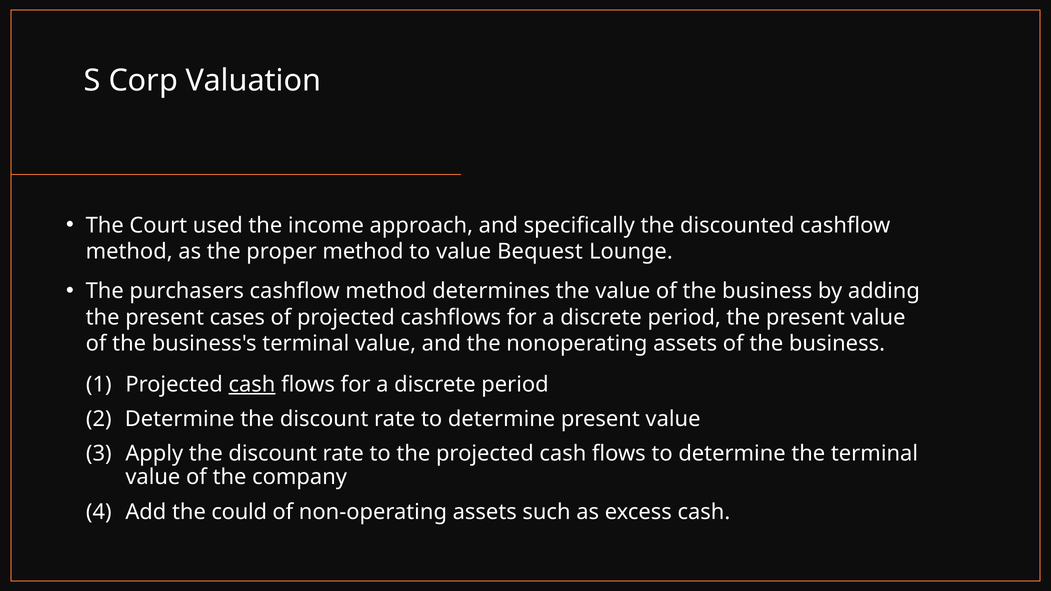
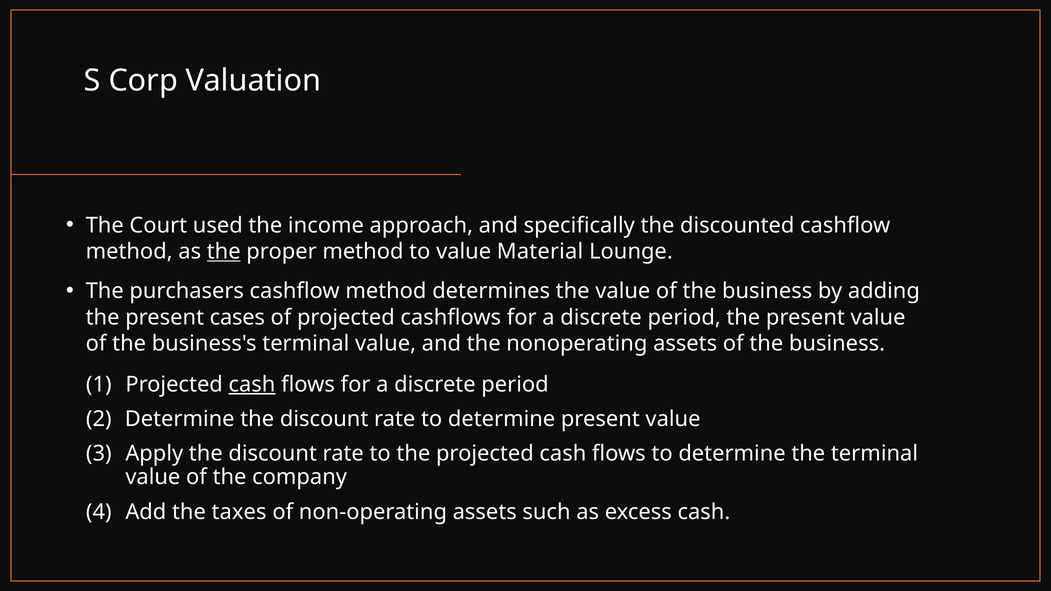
the at (224, 252) underline: none -> present
Bequest: Bequest -> Material
could: could -> taxes
